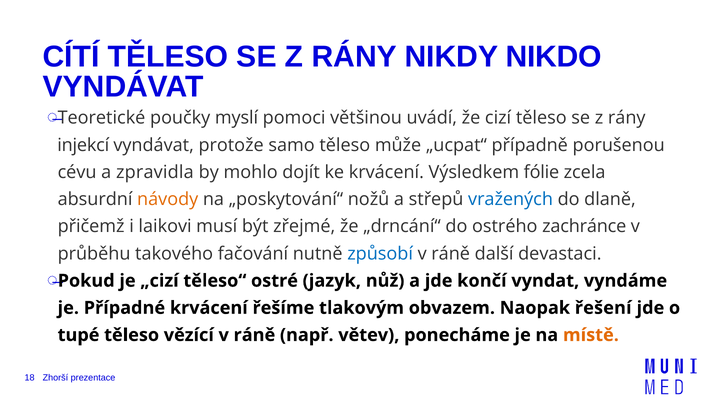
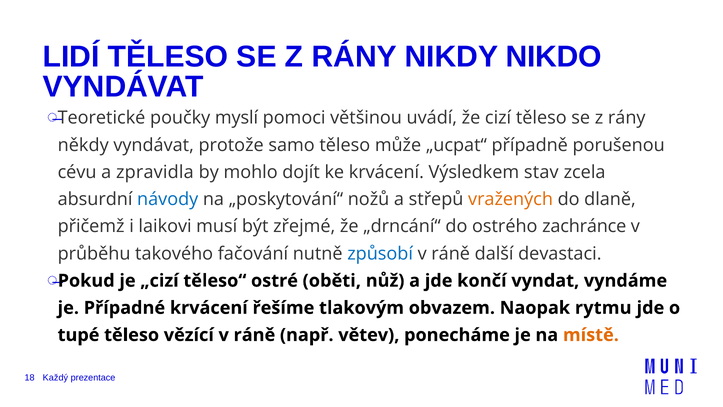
CÍTÍ: CÍTÍ -> LIDÍ
injekcí: injekcí -> někdy
fólie: fólie -> stav
návody colour: orange -> blue
vražených colour: blue -> orange
jazyk: jazyk -> oběti
řešení: řešení -> rytmu
Zhorší: Zhorší -> Každý
